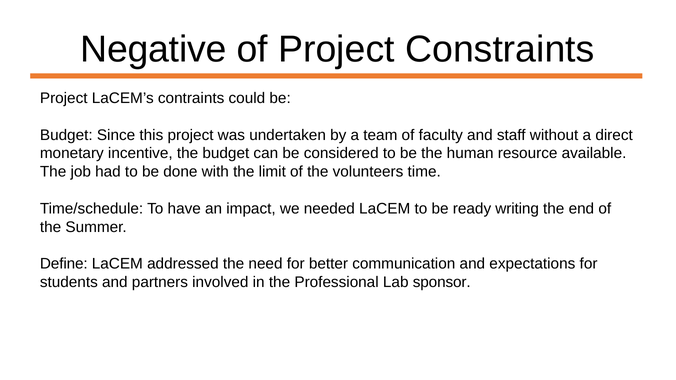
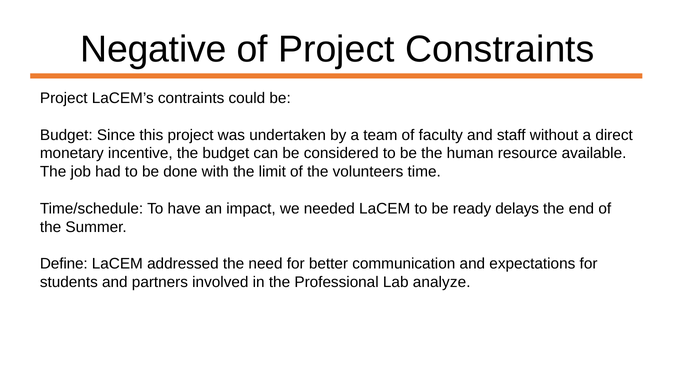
writing: writing -> delays
sponsor: sponsor -> analyze
